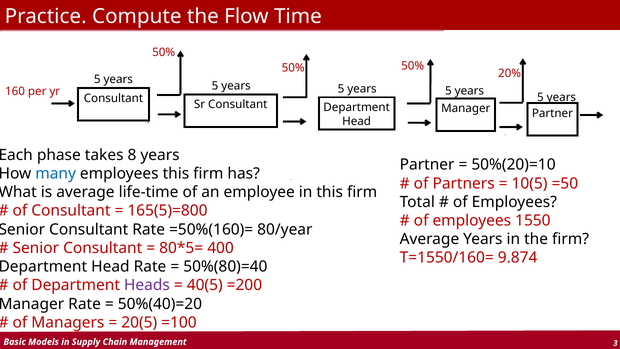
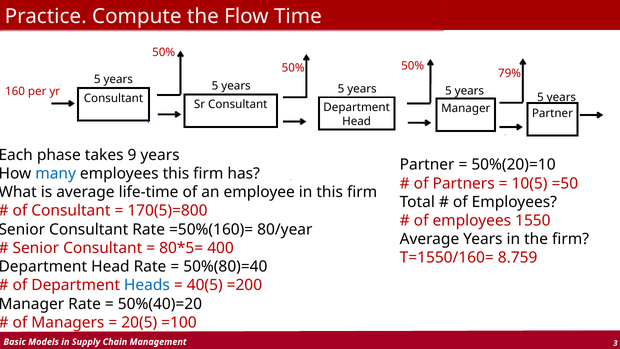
20%: 20% -> 79%
8: 8 -> 9
165(5)=800: 165(5)=800 -> 170(5)=800
9.874: 9.874 -> 8.759
Heads colour: purple -> blue
